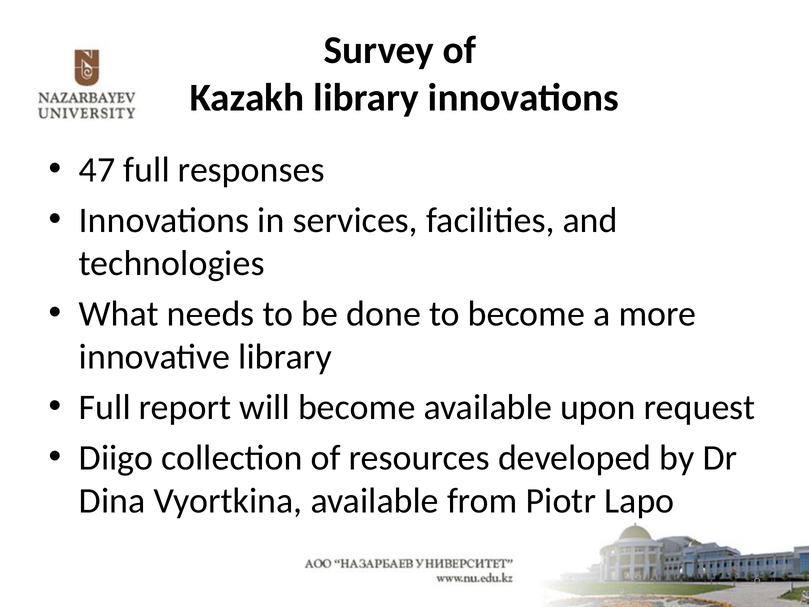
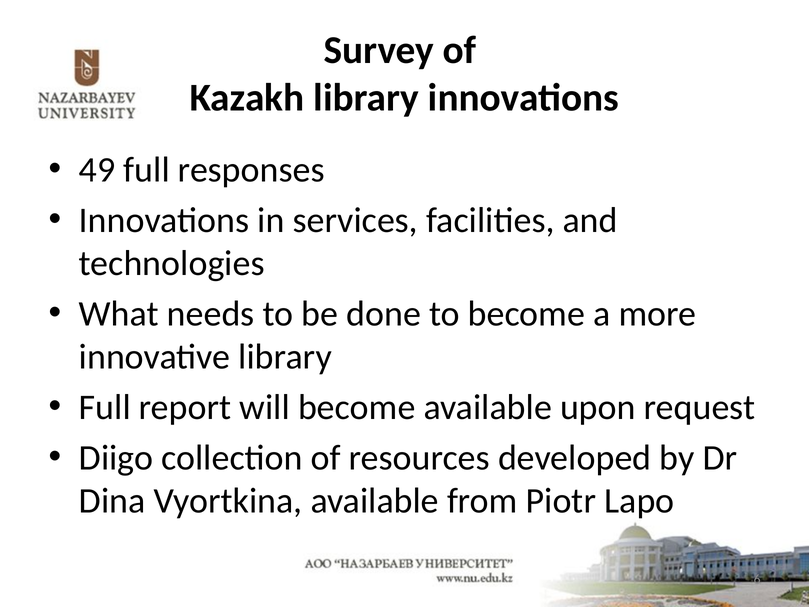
47: 47 -> 49
